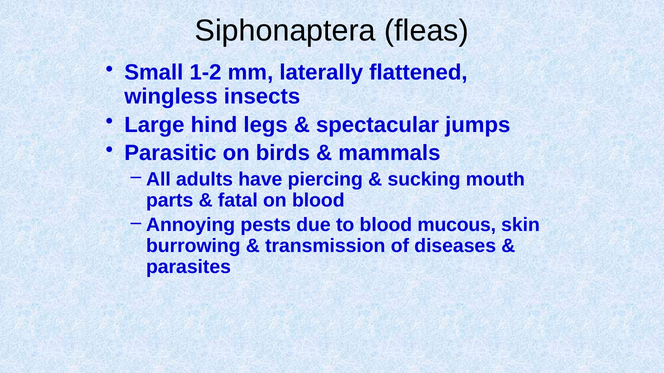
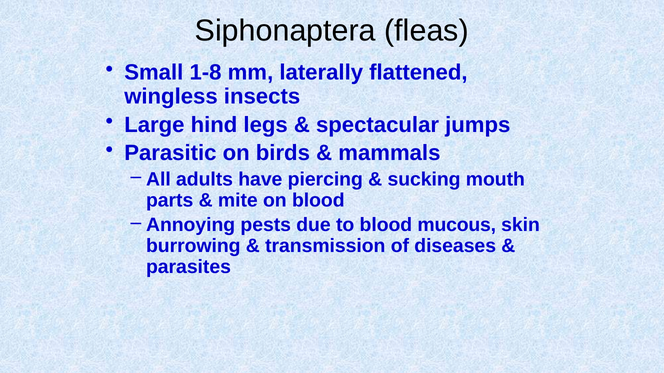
1-2: 1-2 -> 1-8
fatal: fatal -> mite
